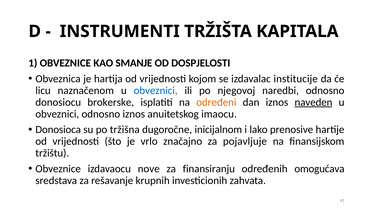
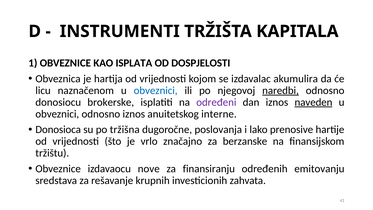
SMANJE: SMANJE -> ISPLATA
institucije: institucije -> akumulira
naredbi underline: none -> present
određeni colour: orange -> purple
imaocu: imaocu -> interne
inicijalnom: inicijalnom -> poslovanja
pojavljuje: pojavljuje -> berzanske
omogućava: omogućava -> emitovanju
